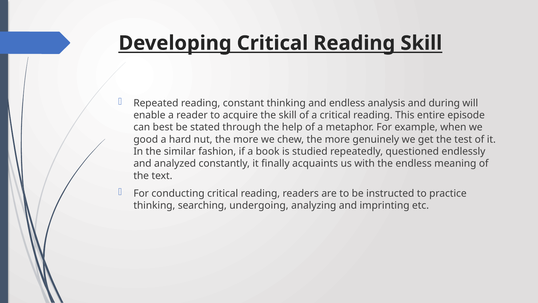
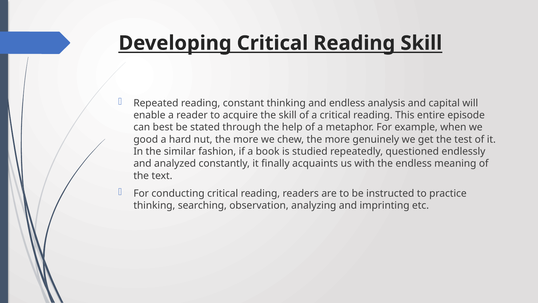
during: during -> capital
undergoing: undergoing -> observation
